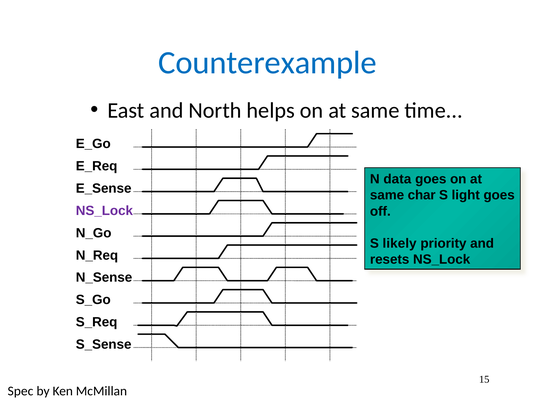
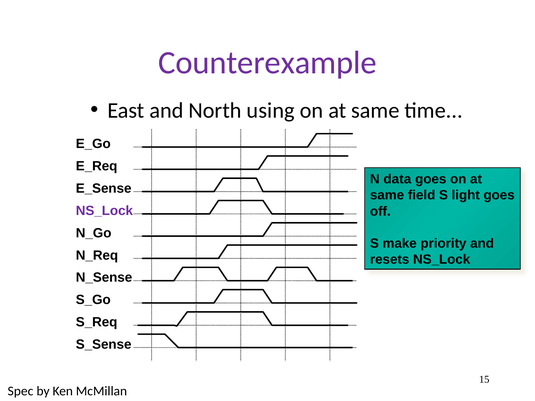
Counterexample colour: blue -> purple
helps: helps -> using
char: char -> field
likely: likely -> make
